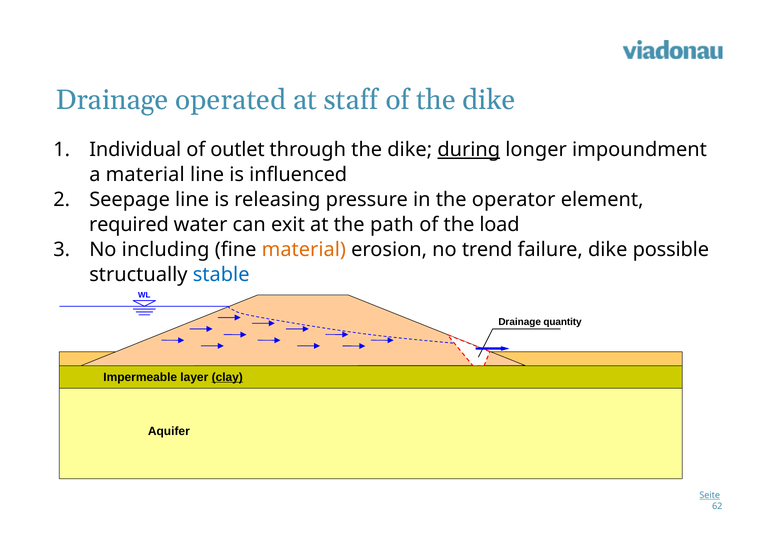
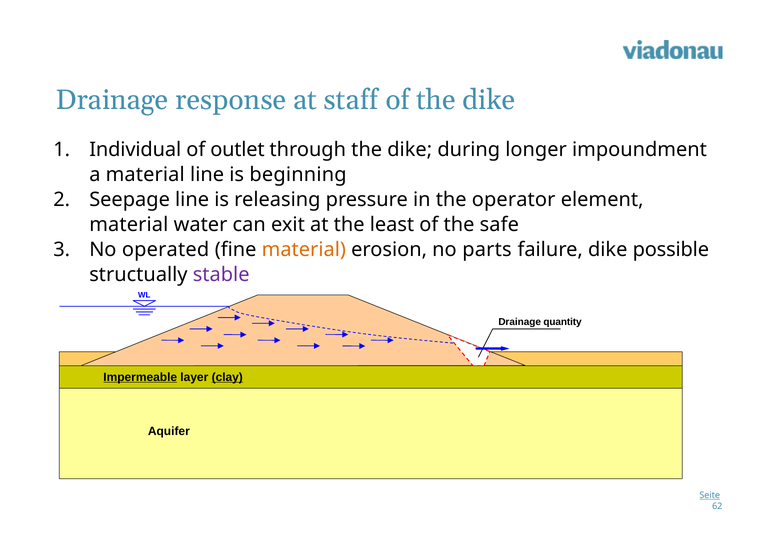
operated: operated -> response
during underline: present -> none
influenced: influenced -> beginning
required at (129, 225): required -> material
path: path -> least
load: load -> safe
including: including -> operated
trend: trend -> parts
stable colour: blue -> purple
Impermeable underline: none -> present
